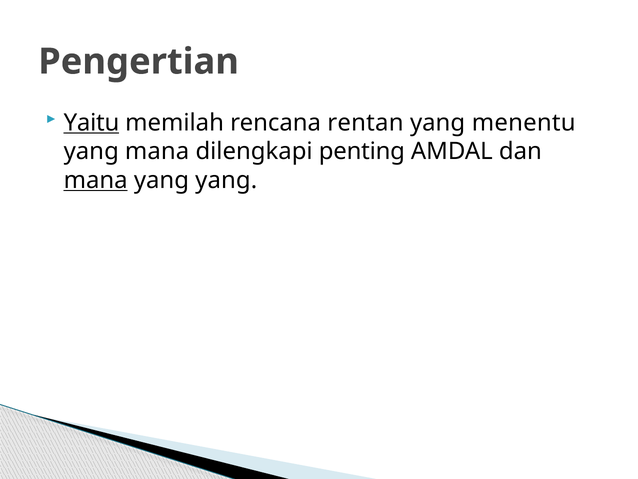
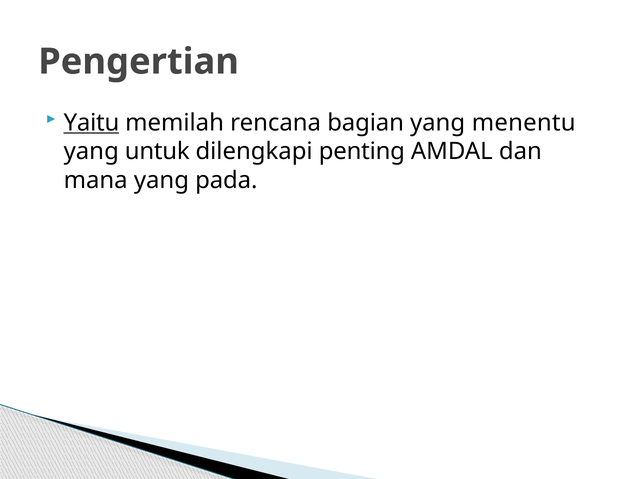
rentan: rentan -> bagian
yang mana: mana -> untuk
mana at (96, 180) underline: present -> none
yang yang: yang -> pada
